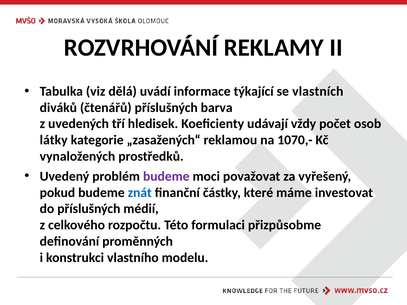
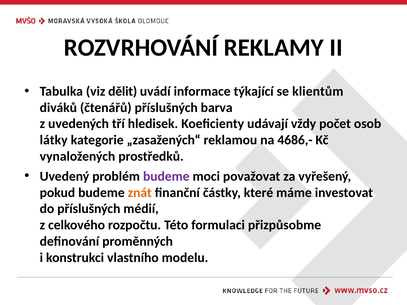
dělá: dělá -> dělit
vlastních: vlastních -> klientům
1070,-: 1070,- -> 4686,-
znát colour: blue -> orange
